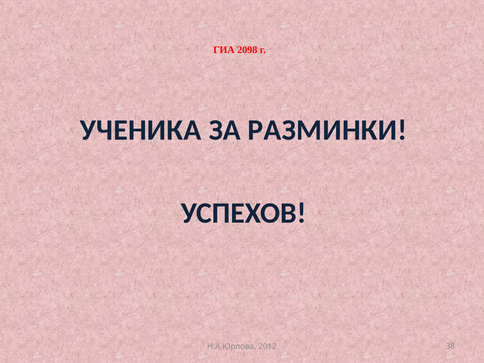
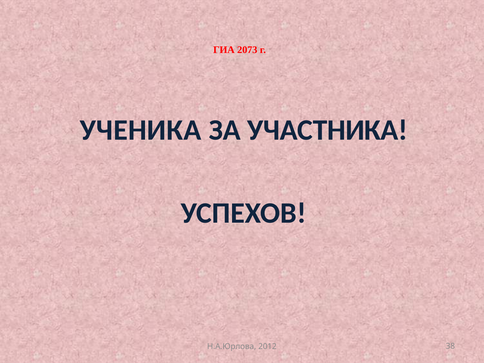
2098: 2098 -> 2073
РАЗМИНКИ: РАЗМИНКИ -> УЧАСТНИКА
